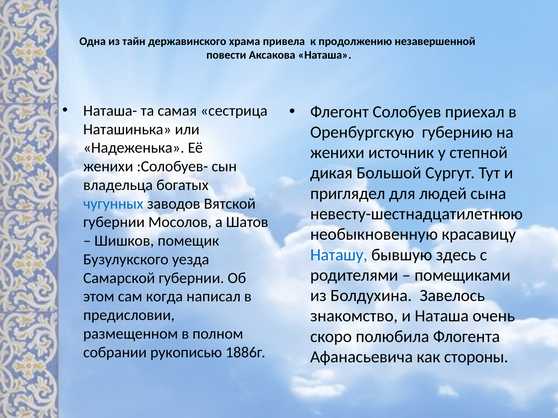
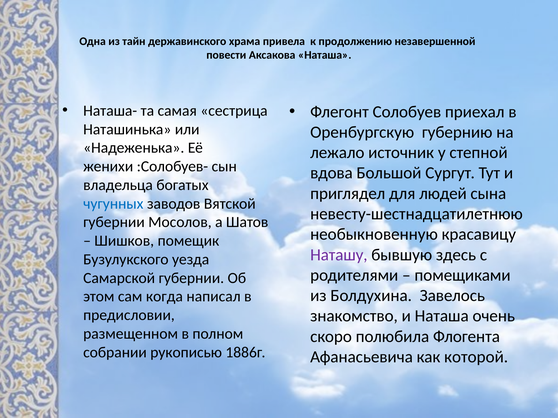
женихи at (337, 153): женихи -> лежало
дикая: дикая -> вдова
Наташу colour: blue -> purple
стороны: стороны -> которой
